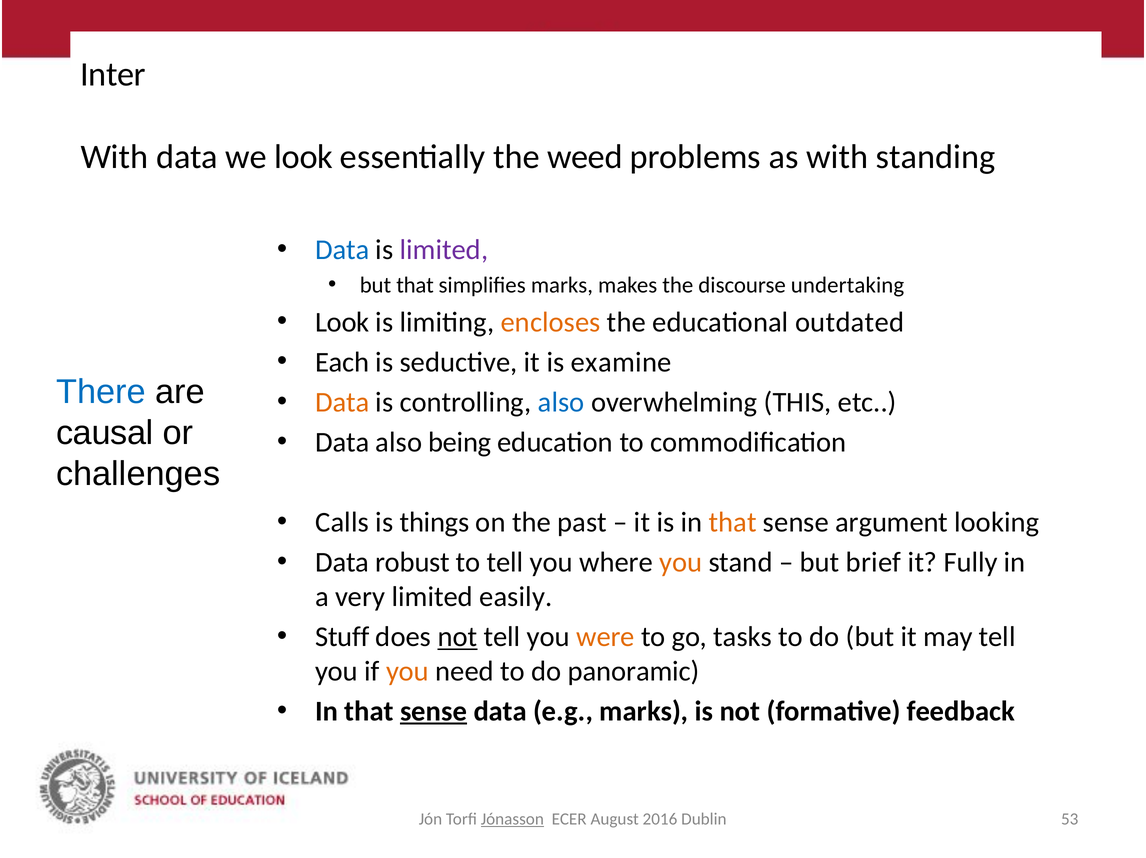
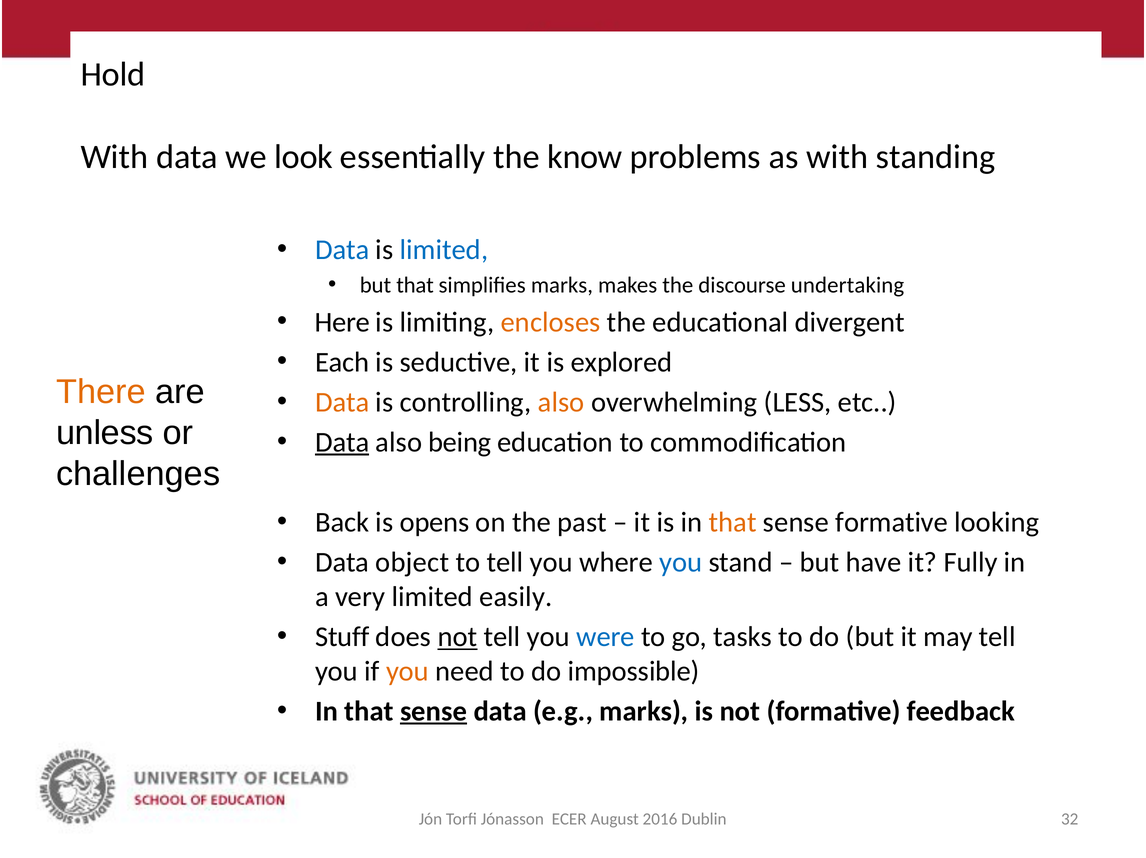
Inter: Inter -> Hold
weed: weed -> know
limited at (444, 250) colour: purple -> blue
Look at (342, 322): Look -> Here
outdated: outdated -> divergent
examine: examine -> explored
There colour: blue -> orange
also at (561, 402) colour: blue -> orange
THIS: THIS -> LESS
causal: causal -> unless
Data at (342, 442) underline: none -> present
Calls: Calls -> Back
things: things -> opens
sense argument: argument -> formative
robust: robust -> object
you at (681, 562) colour: orange -> blue
brief: brief -> have
were colour: orange -> blue
panoramic: panoramic -> impossible
Jónasson underline: present -> none
53: 53 -> 32
